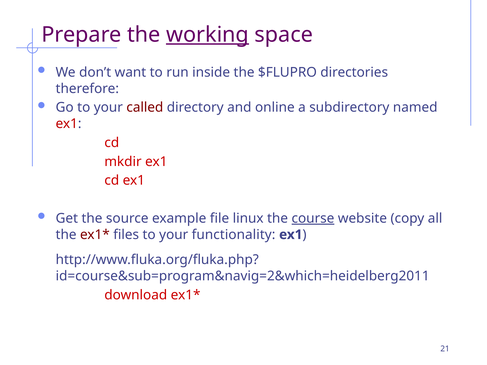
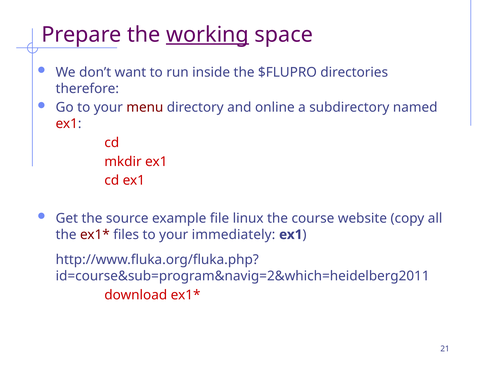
called: called -> menu
course underline: present -> none
functionality: functionality -> immediately
